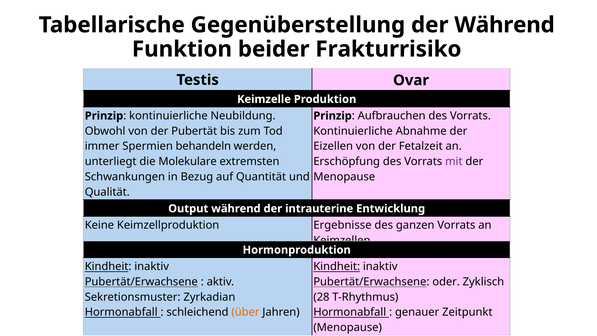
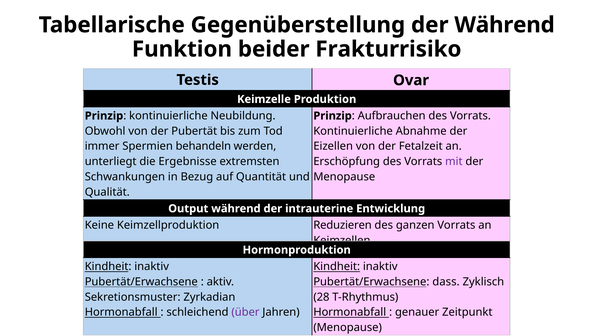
Molekulare: Molekulare -> Ergebnisse
Ergebnisse: Ergebnisse -> Reduzieren
oder: oder -> dass
über colour: orange -> purple
